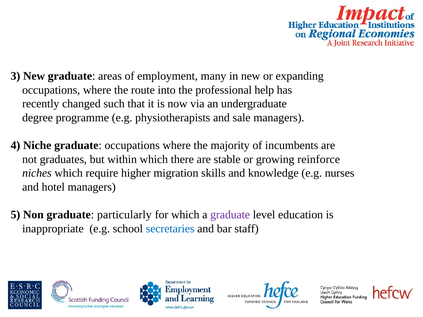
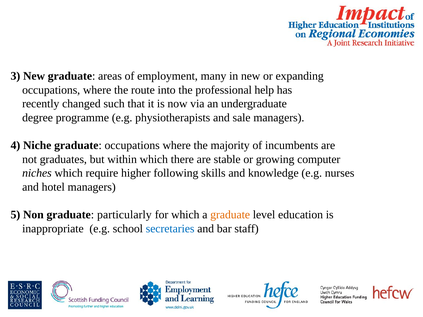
reinforce: reinforce -> computer
migration: migration -> following
graduate at (230, 215) colour: purple -> orange
